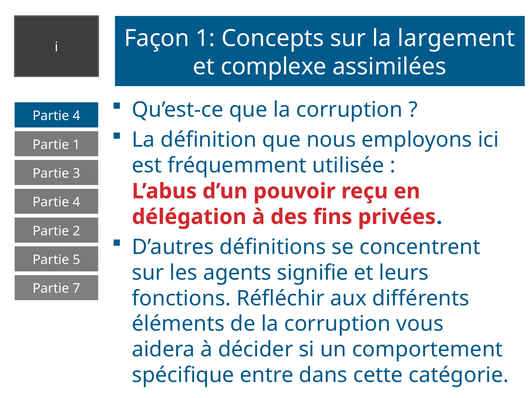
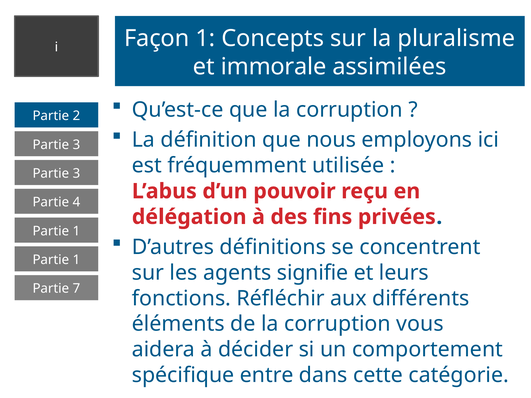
largement: largement -> pluralisme
complexe: complexe -> immorale
4 at (76, 116): 4 -> 2
1 at (76, 145): 1 -> 3
2 at (76, 231): 2 -> 1
5 at (76, 260): 5 -> 1
